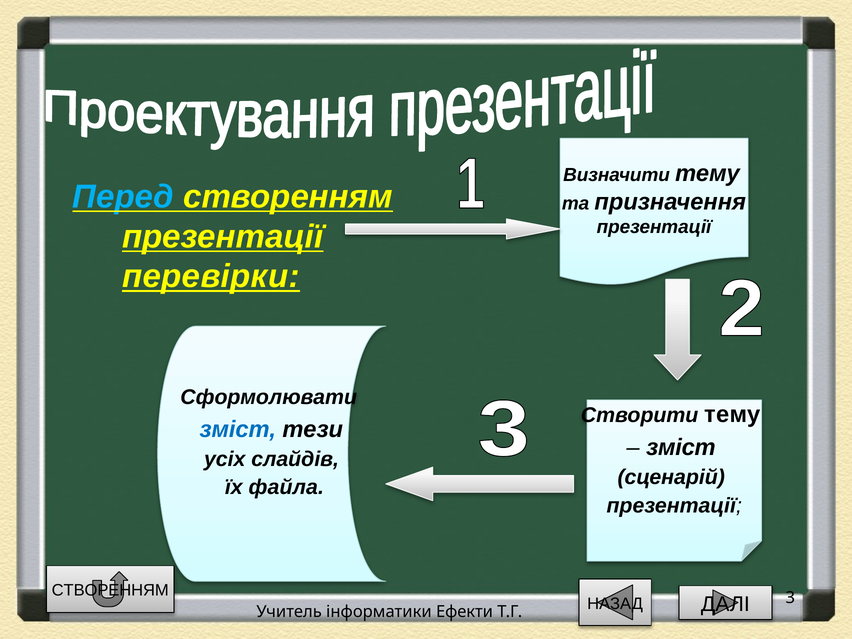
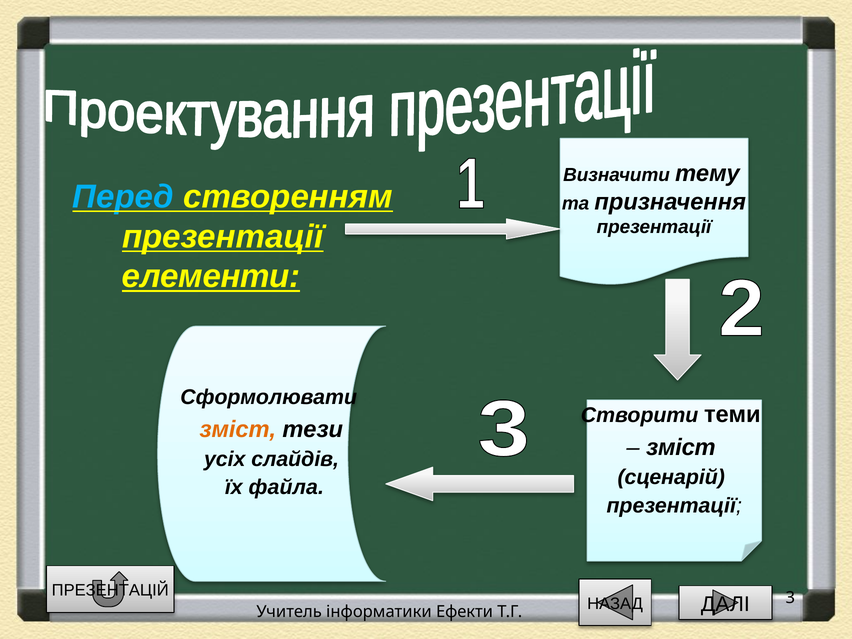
перевірки: перевірки -> елементи
Створити тему: тему -> теми
зміст at (238, 429) colour: blue -> orange
СТВОРЕННЯМ at (110, 590): СТВОРЕННЯМ -> ПРЕЗЕНТАЦІЙ
